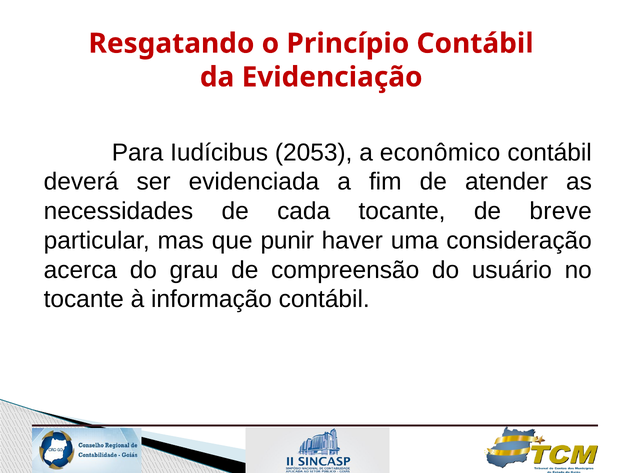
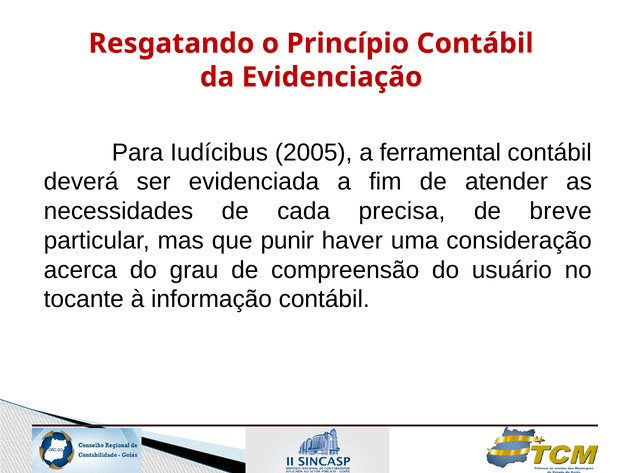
2053: 2053 -> 2005
econômico: econômico -> ferramental
cada tocante: tocante -> precisa
